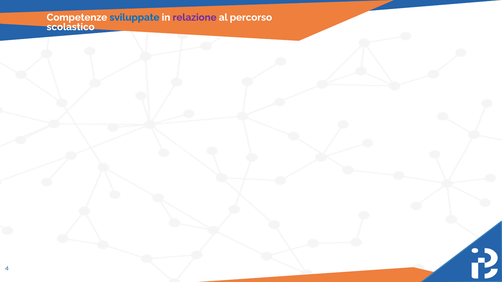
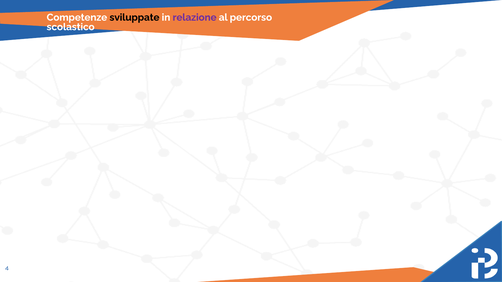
sviluppate colour: blue -> black
